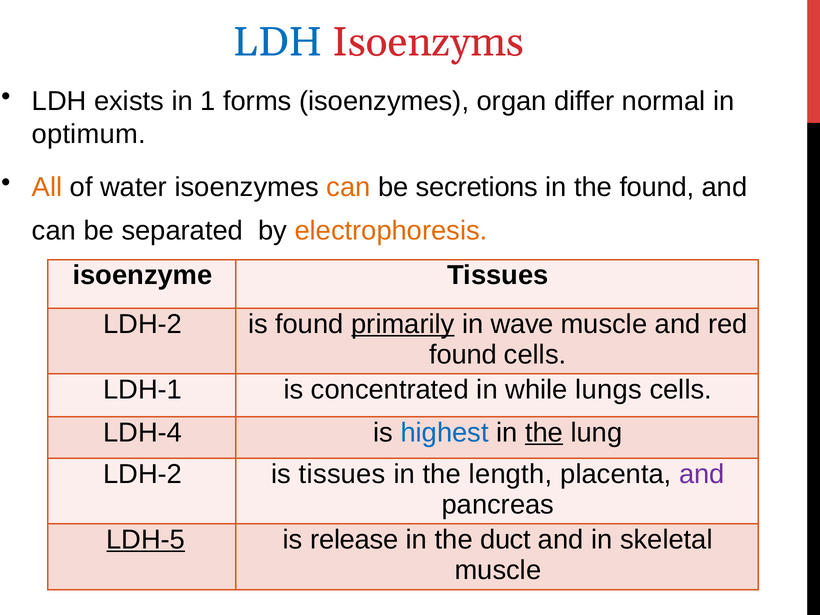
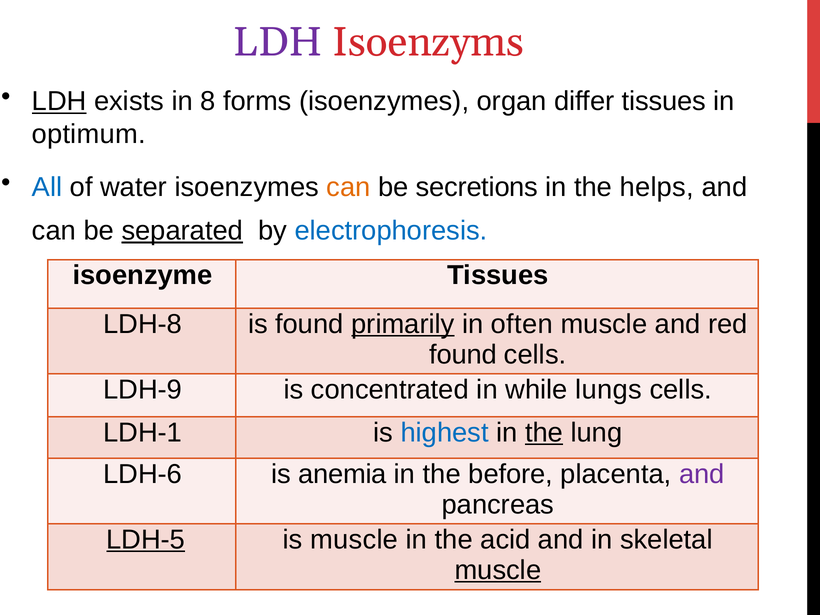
LDH at (278, 42) colour: blue -> purple
LDH at (59, 101) underline: none -> present
1: 1 -> 8
differ normal: normal -> tissues
All colour: orange -> blue
the found: found -> helps
separated underline: none -> present
electrophoresis colour: orange -> blue
LDH-2 at (143, 324): LDH-2 -> LDH-8
wave: wave -> often
LDH-1: LDH-1 -> LDH-9
LDH-4: LDH-4 -> LDH-1
LDH-2 at (143, 474): LDH-2 -> LDH-6
is tissues: tissues -> anemia
length: length -> before
is release: release -> muscle
duct: duct -> acid
muscle at (498, 570) underline: none -> present
